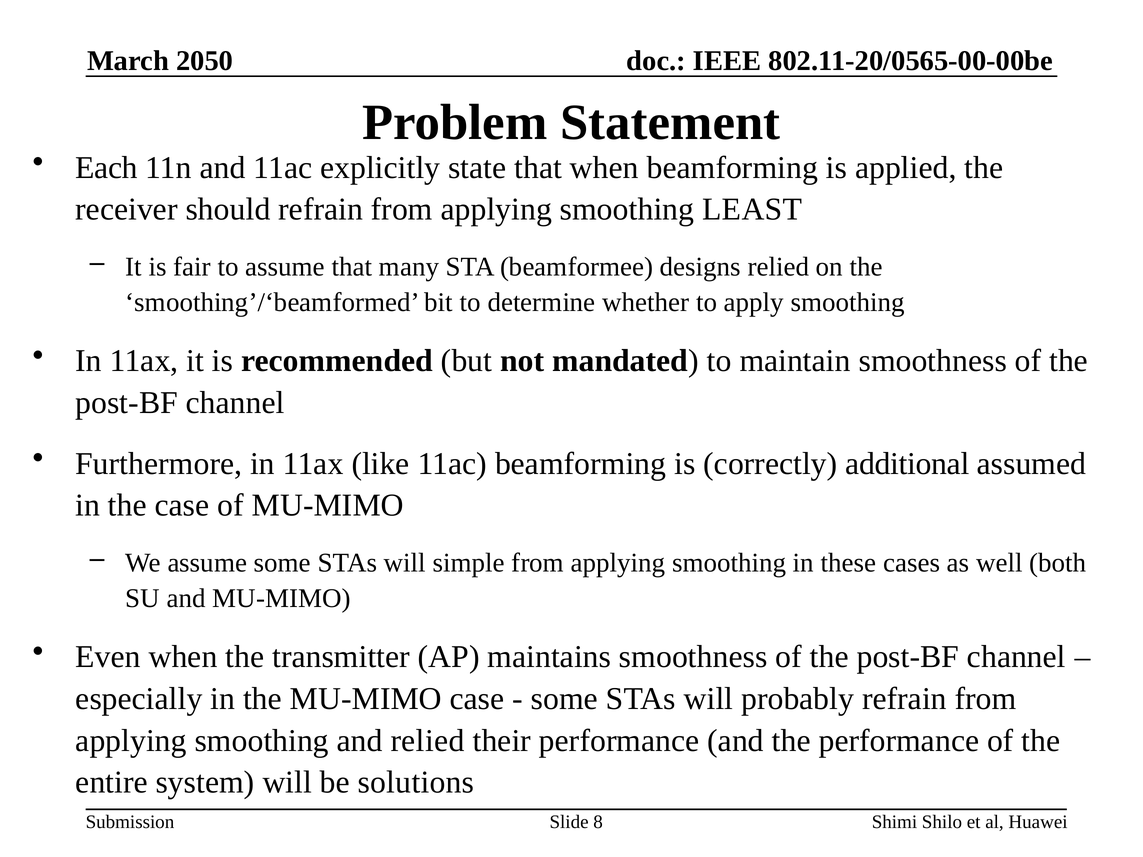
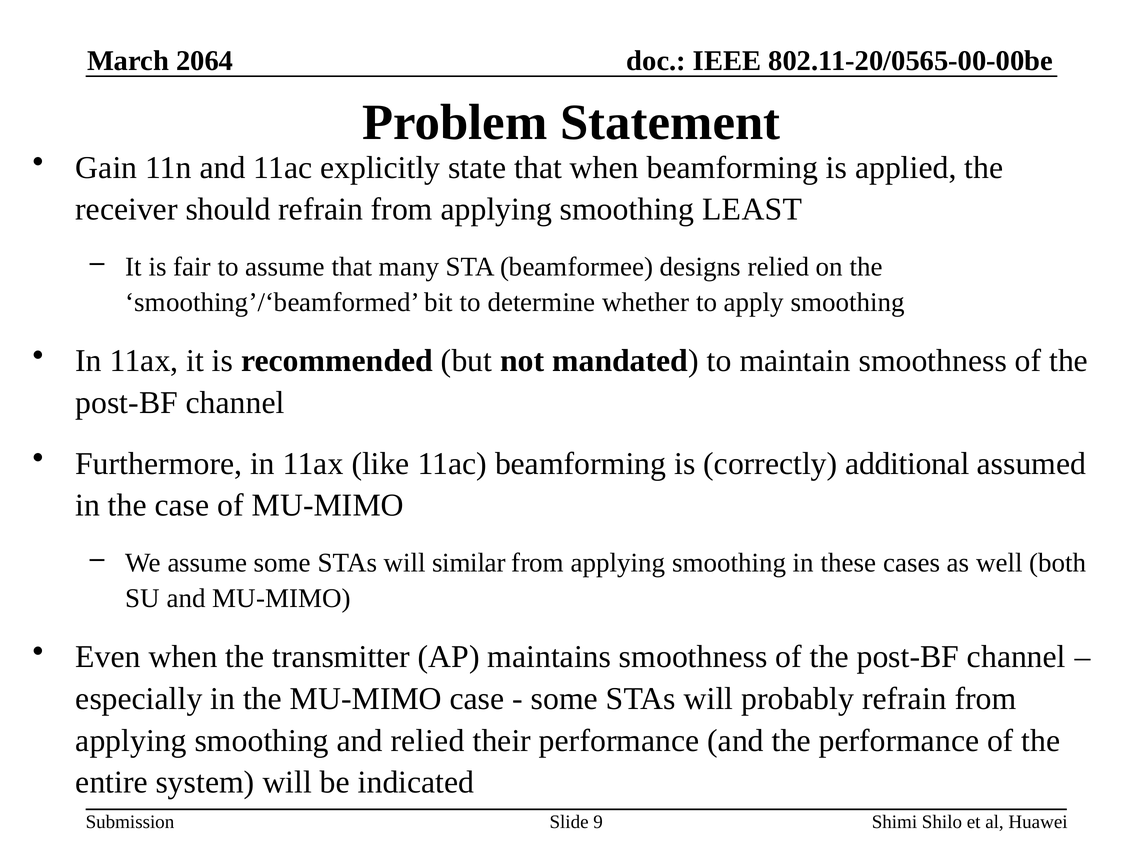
2050: 2050 -> 2064
Each: Each -> Gain
simple: simple -> similar
solutions: solutions -> indicated
8: 8 -> 9
